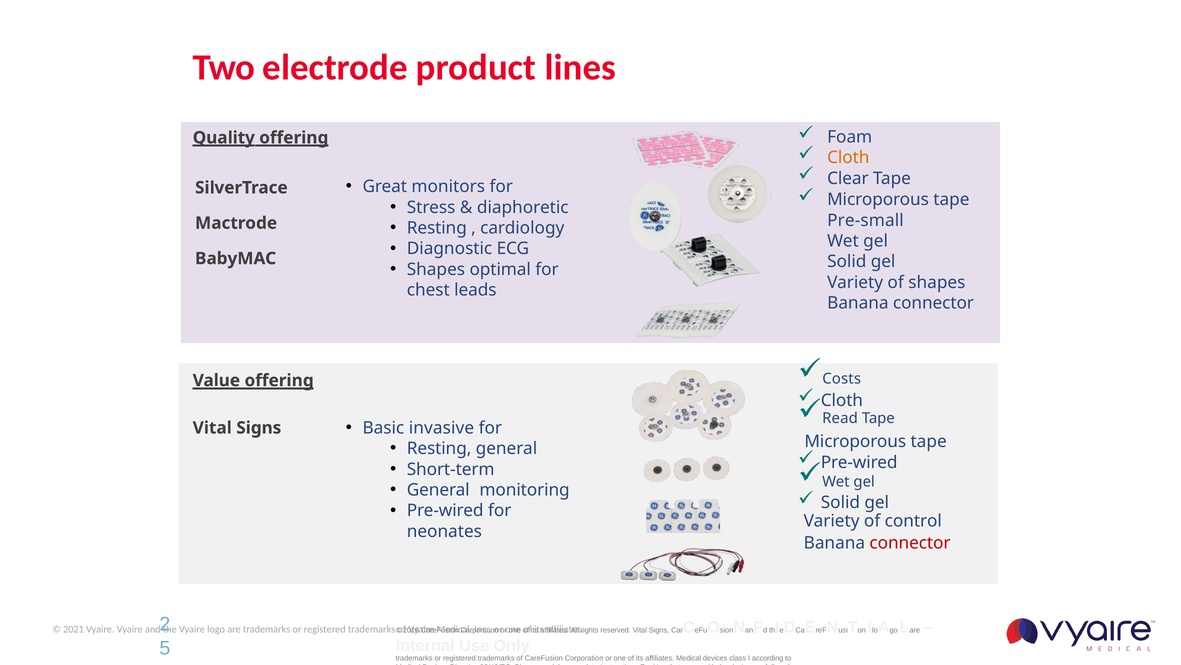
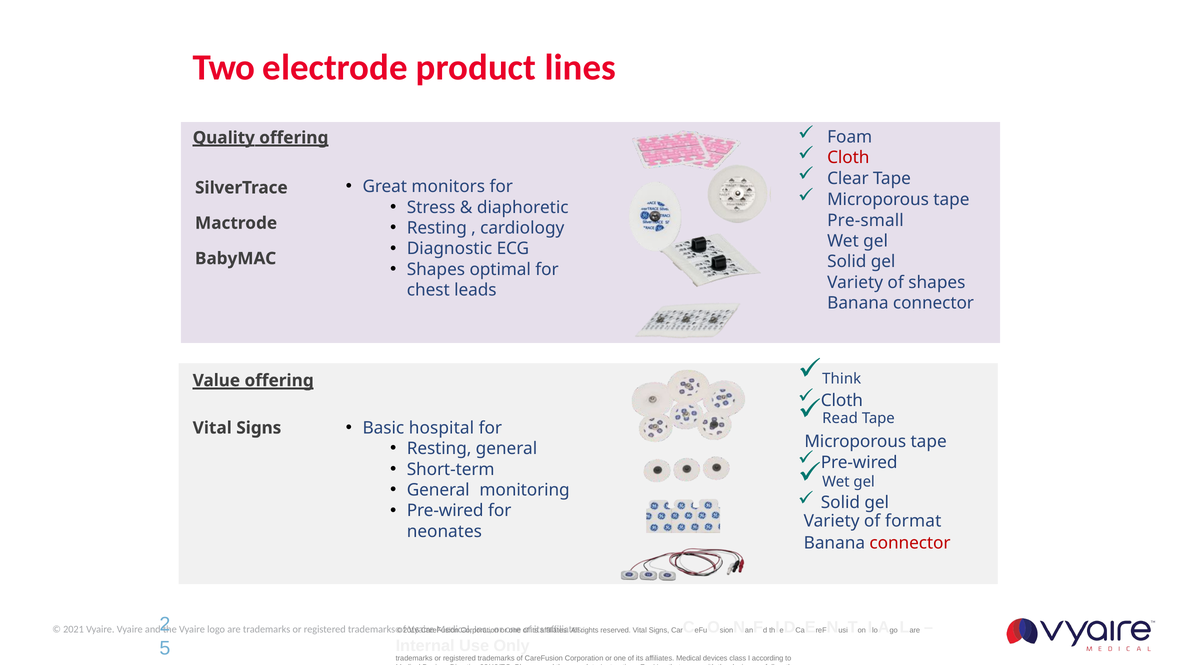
Cloth at (848, 157) colour: orange -> red
Costs: Costs -> Think
invasive: invasive -> hospital
control: control -> format
